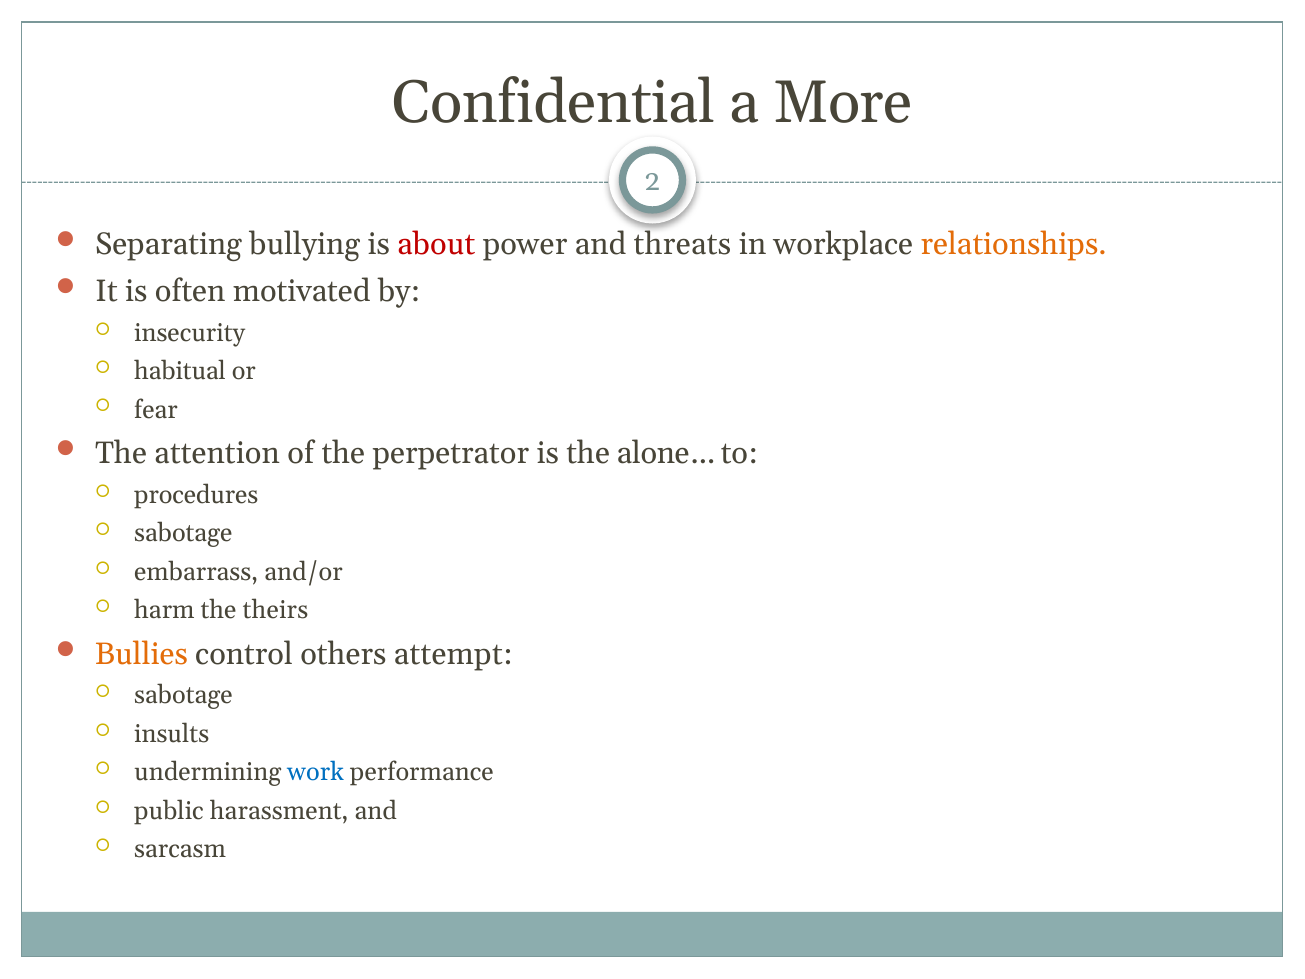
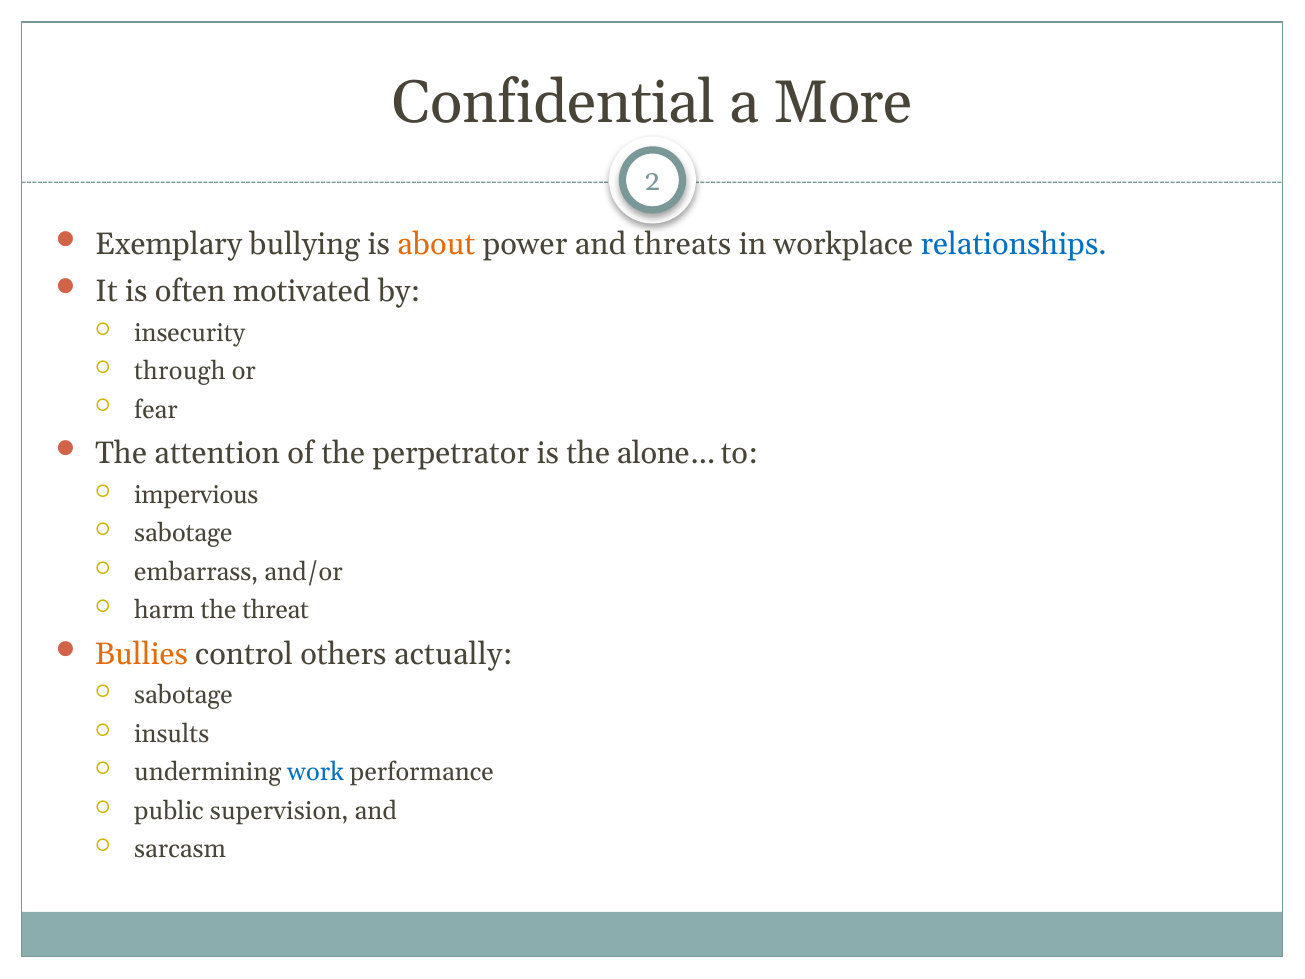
Separating: Separating -> Exemplary
about colour: red -> orange
relationships colour: orange -> blue
habitual: habitual -> through
procedures: procedures -> impervious
theirs: theirs -> threat
attempt: attempt -> actually
harassment: harassment -> supervision
